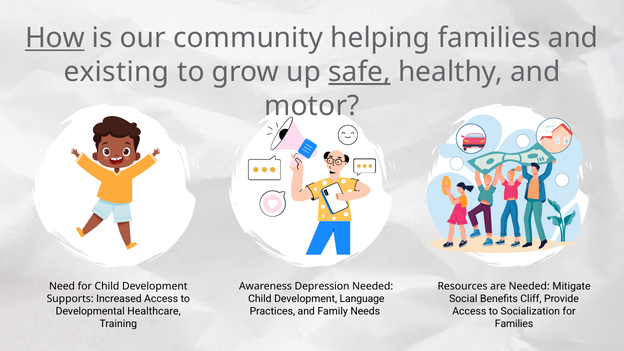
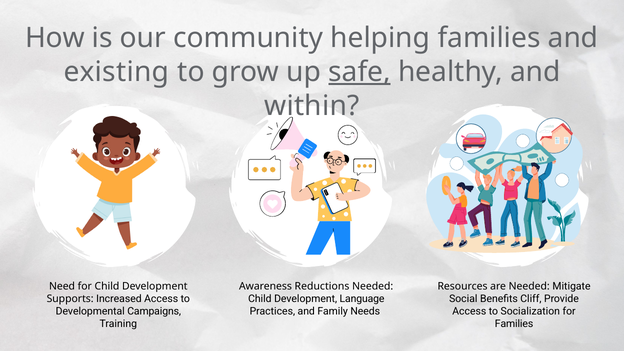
How underline: present -> none
motor: motor -> within
Depression: Depression -> Reductions
Healthcare: Healthcare -> Campaigns
